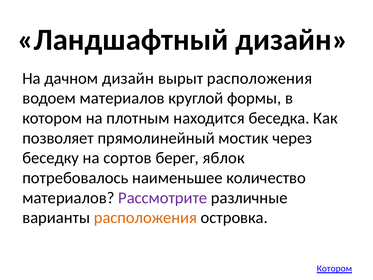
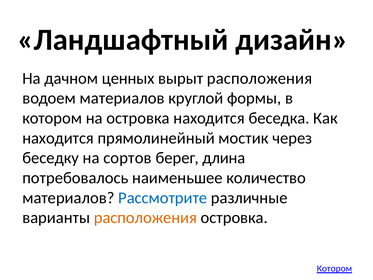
дачном дизайн: дизайн -> ценных
на плотным: плотным -> островка
позволяет at (58, 138): позволяет -> находится
яблок: яблок -> длина
Рассмотрите colour: purple -> blue
